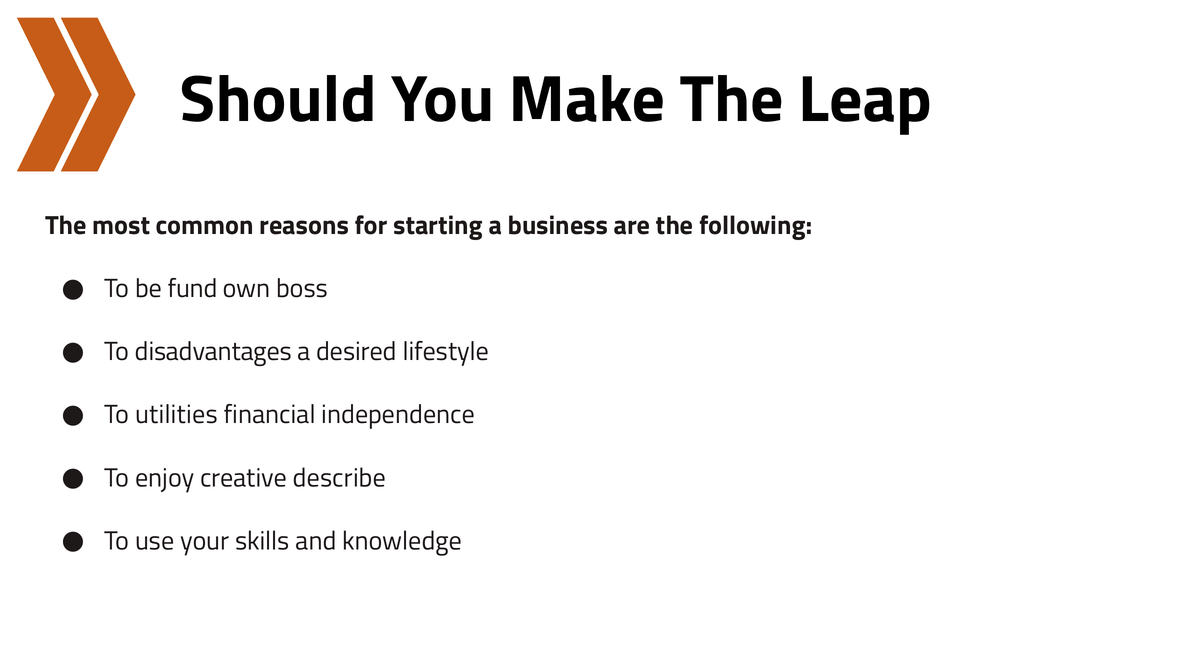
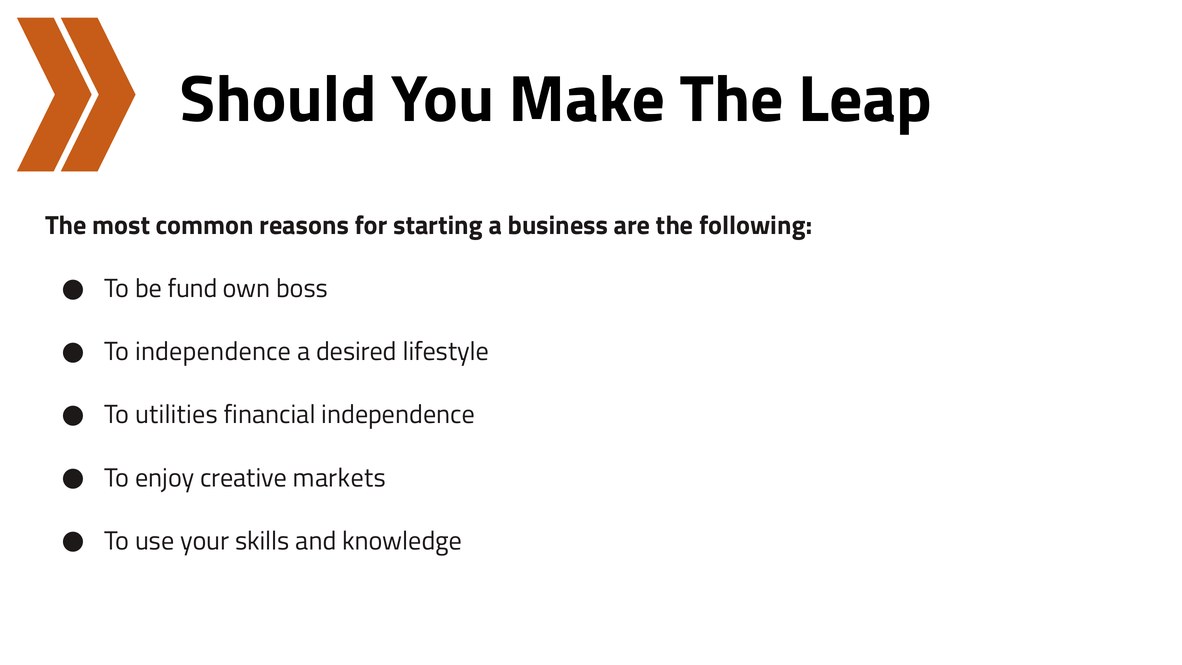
To disadvantages: disadvantages -> independence
describe: describe -> markets
